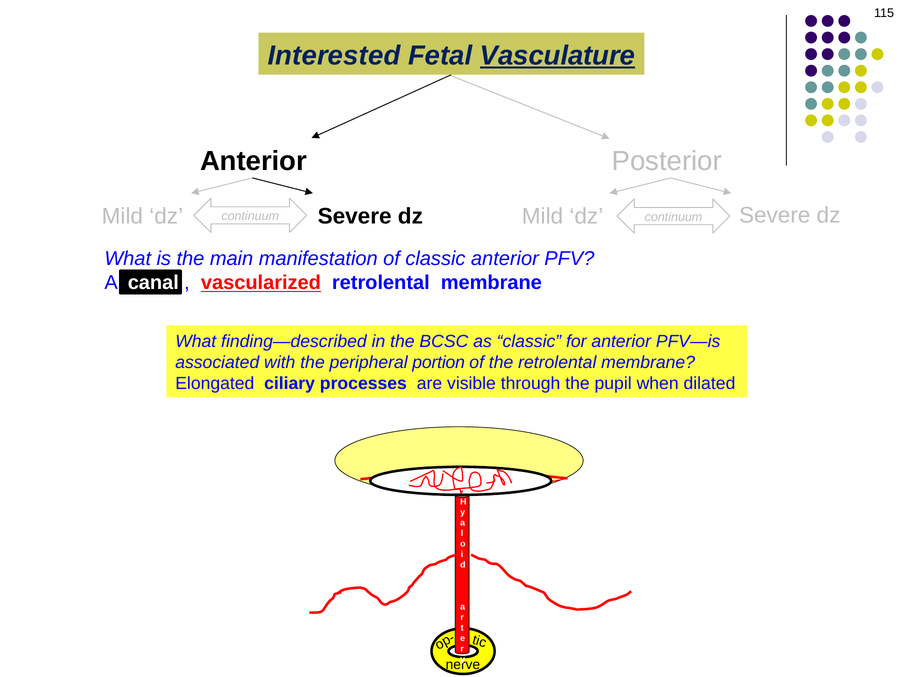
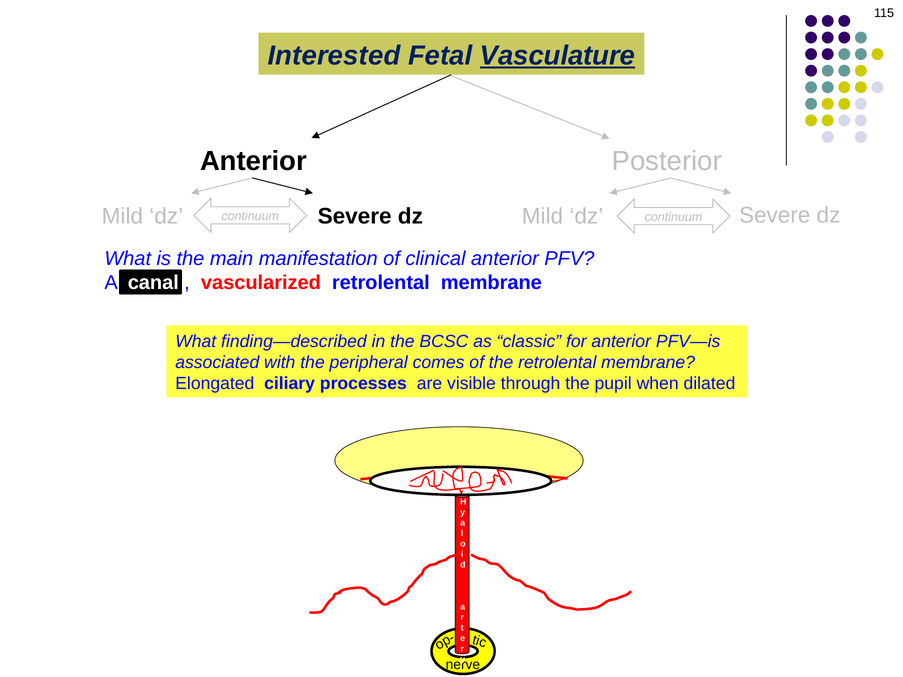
of classic: classic -> clinical
vascularized underline: present -> none
portion: portion -> comes
